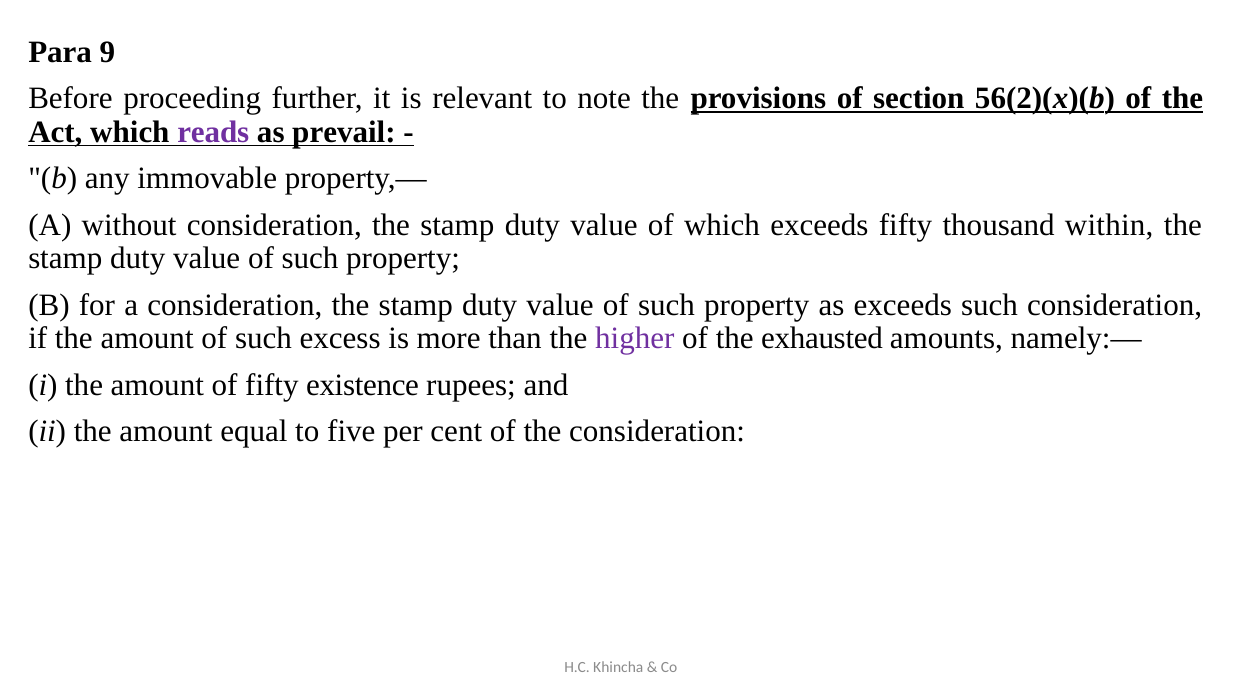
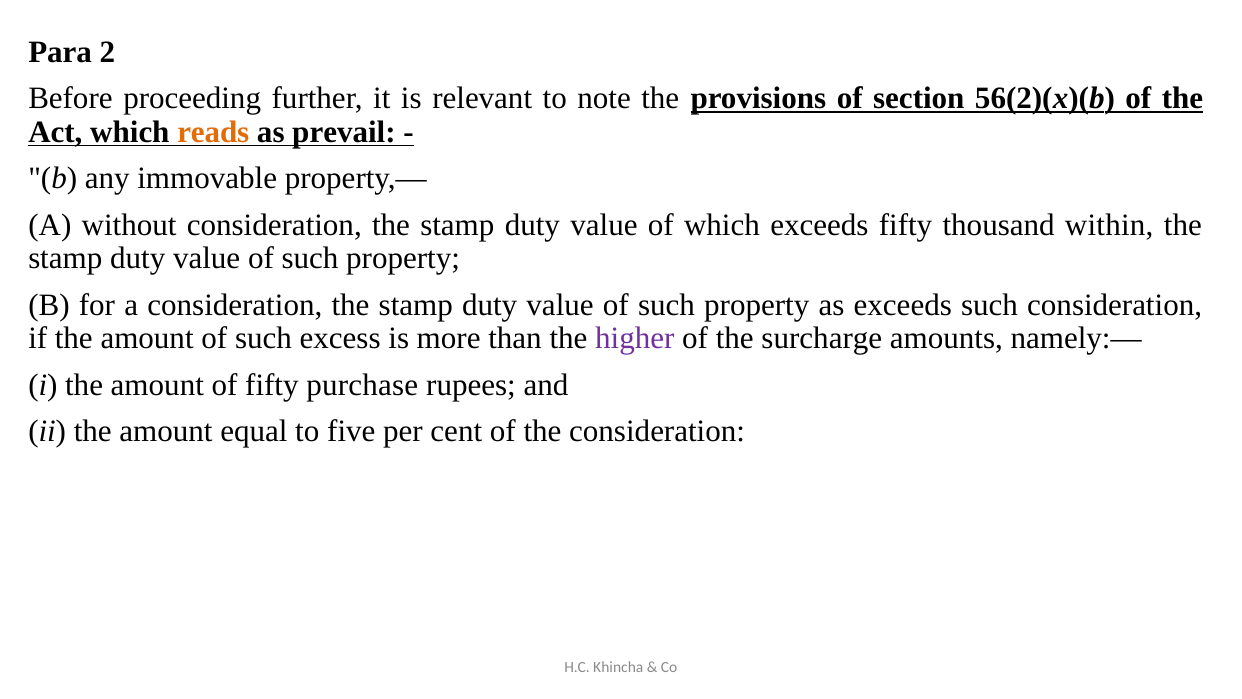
9: 9 -> 2
reads colour: purple -> orange
exhausted: exhausted -> surcharge
existence: existence -> purchase
